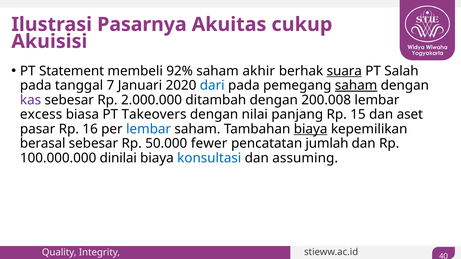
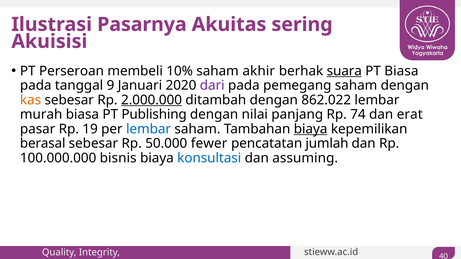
cukup: cukup -> sering
Statement: Statement -> Perseroan
92%: 92% -> 10%
PT Salah: Salah -> Biasa
7: 7 -> 9
dari colour: blue -> purple
saham at (356, 86) underline: present -> none
kas colour: purple -> orange
2.000.000 underline: none -> present
200.008: 200.008 -> 862.022
excess: excess -> murah
Takeovers: Takeovers -> Publishing
15: 15 -> 74
aset: aset -> erat
16: 16 -> 19
dinilai: dinilai -> bisnis
